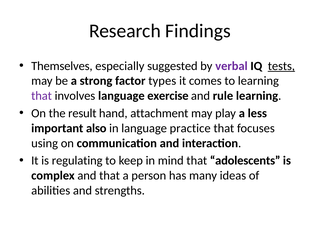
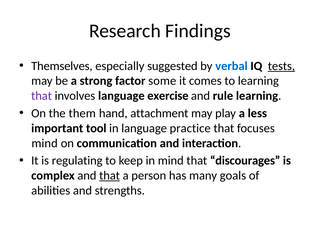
verbal colour: purple -> blue
types: types -> some
result: result -> them
also: also -> tool
using at (45, 143): using -> mind
adolescents: adolescents -> discourages
that at (110, 176) underline: none -> present
ideas: ideas -> goals
